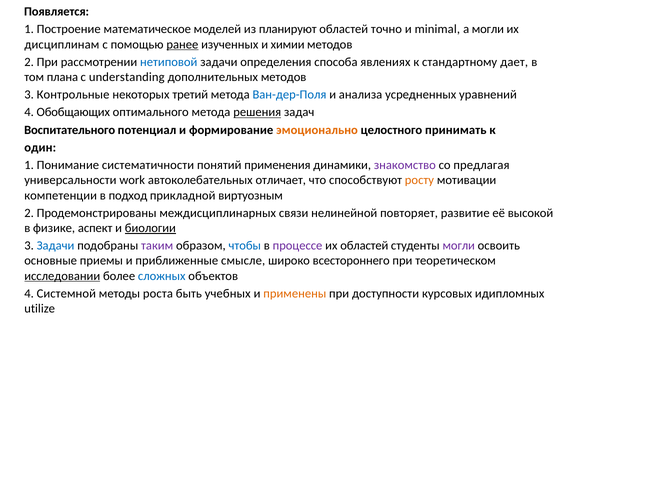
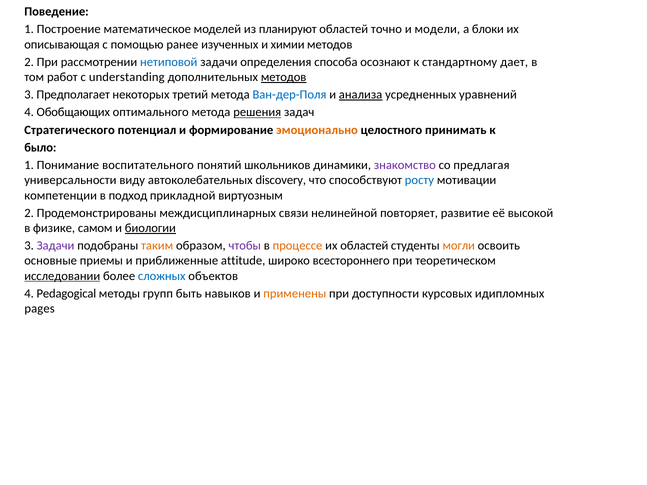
Появляется: Появляется -> Поведение
minimal: minimal -> модели
а могли: могли -> блоки
дисциплинам: дисциплинам -> описывающая
ранее underline: present -> none
явлениях: явлениях -> осознают
плана: плана -> работ
методов at (284, 77) underline: none -> present
Контрольные: Контрольные -> Предполагает
анализа underline: none -> present
Воспитательного: Воспитательного -> Стратегического
один: один -> было
систематичности: систематичности -> воспитательного
применения: применения -> школьников
work: work -> виду
отличает: отличает -> discovery
росту colour: orange -> blue
аспект: аспект -> самом
Задачи at (56, 246) colour: blue -> purple
таким colour: purple -> orange
чтобы colour: blue -> purple
процессе colour: purple -> orange
могли at (459, 246) colour: purple -> orange
смысле: смысле -> attitude
Системной: Системной -> Pedagogical
роста: роста -> групп
учебных: учебных -> навыков
utilize: utilize -> pages
